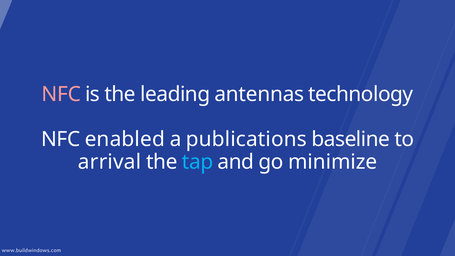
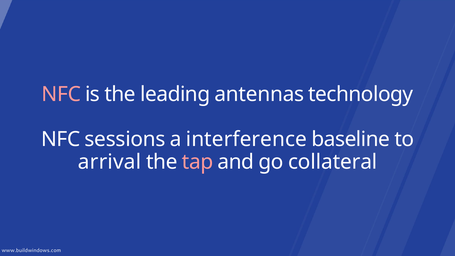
enabled: enabled -> sessions
publications: publications -> interference
tap colour: light blue -> pink
minimize: minimize -> collateral
